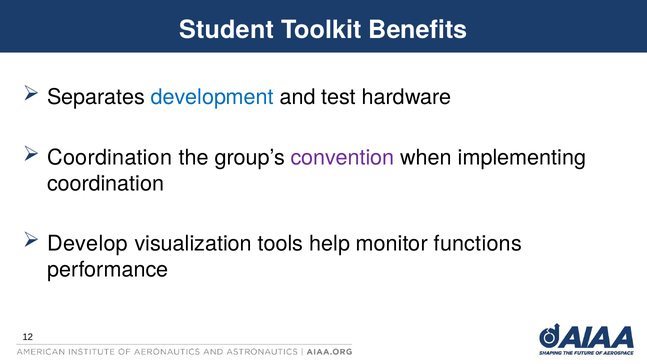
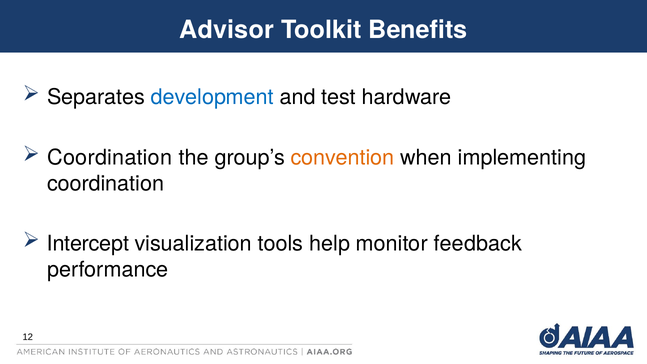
Student: Student -> Advisor
convention colour: purple -> orange
Develop: Develop -> Intercept
functions: functions -> feedback
